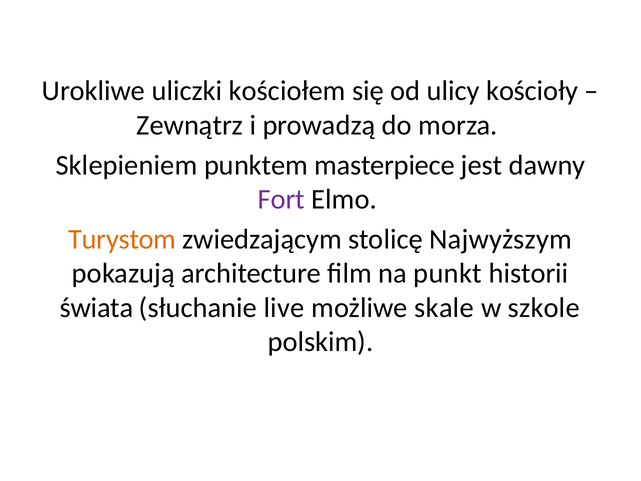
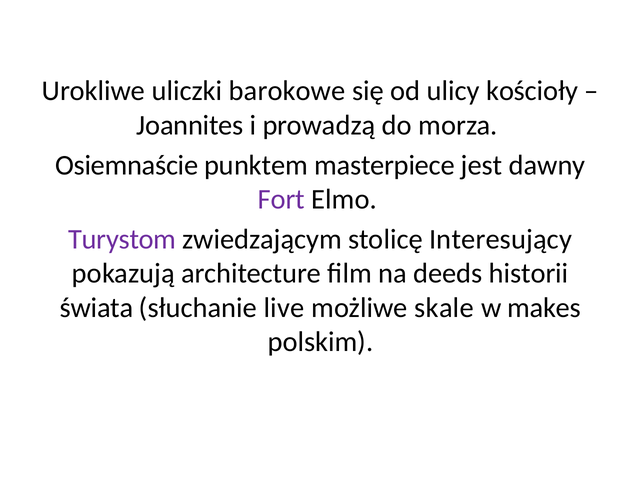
kościołem: kościołem -> barokowe
Zewnątrz: Zewnątrz -> Joannites
Sklepieniem: Sklepieniem -> Osiemnaście
Turystom colour: orange -> purple
Najwyższym: Najwyższym -> Interesujący
punkt: punkt -> deeds
szkole: szkole -> makes
